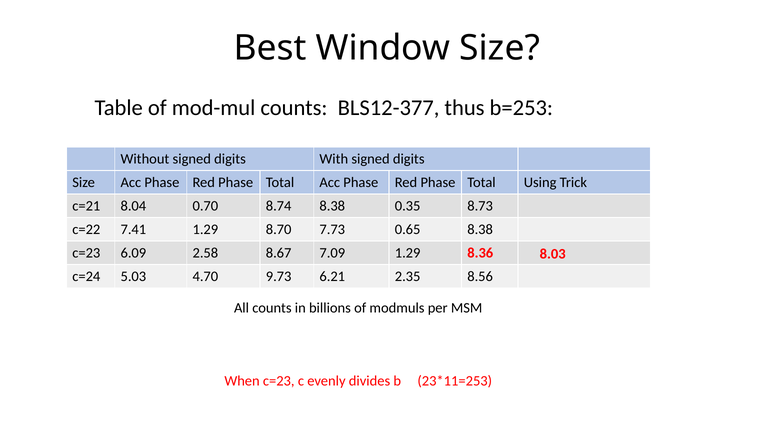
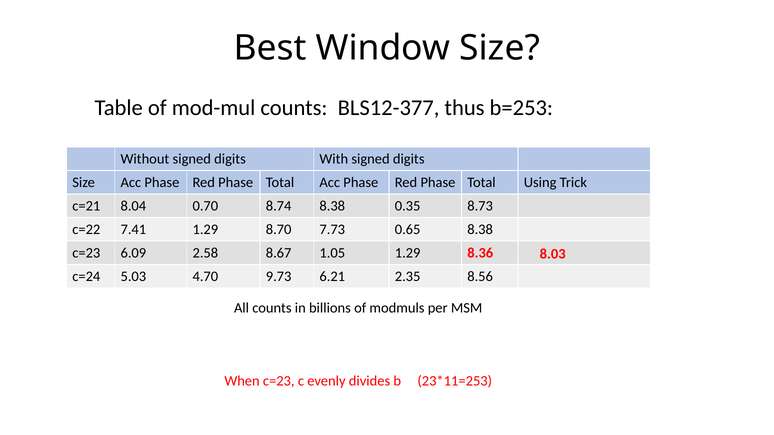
7.09: 7.09 -> 1.05
